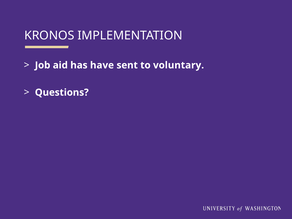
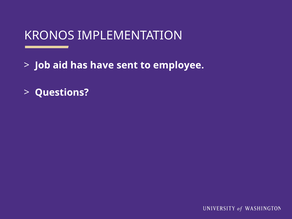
voluntary: voluntary -> employee
